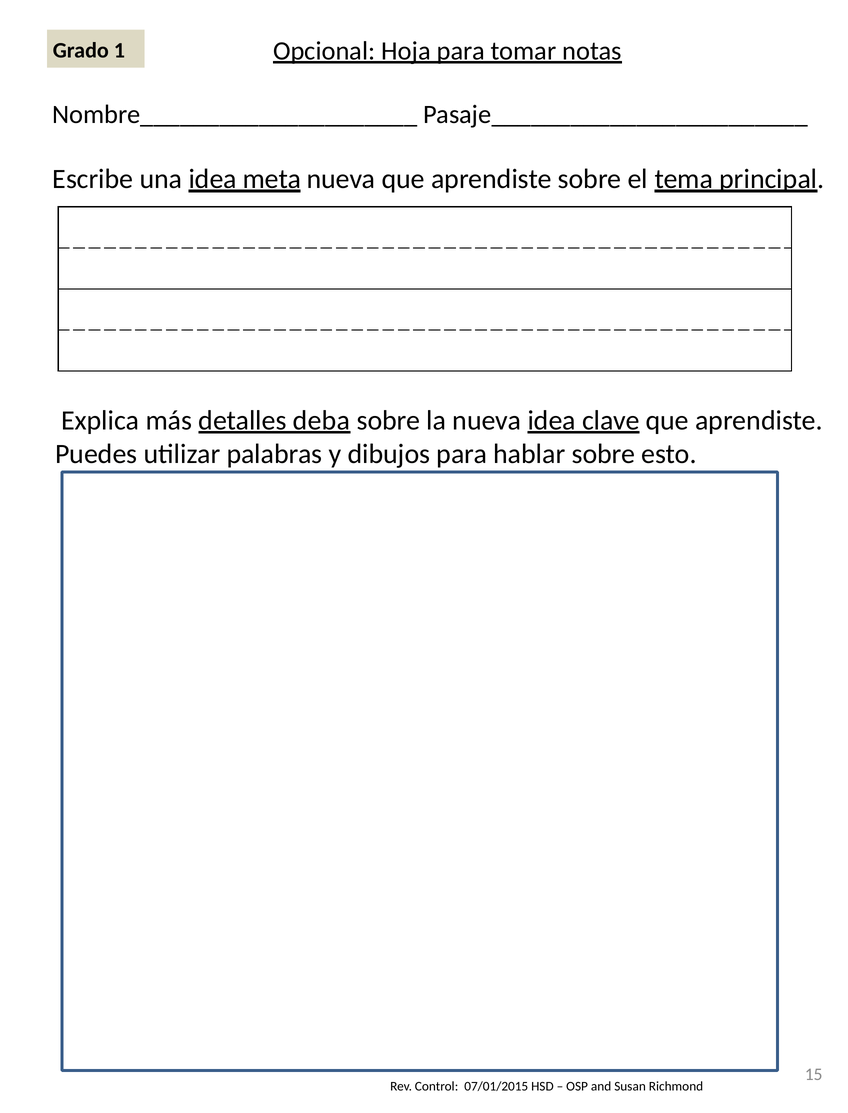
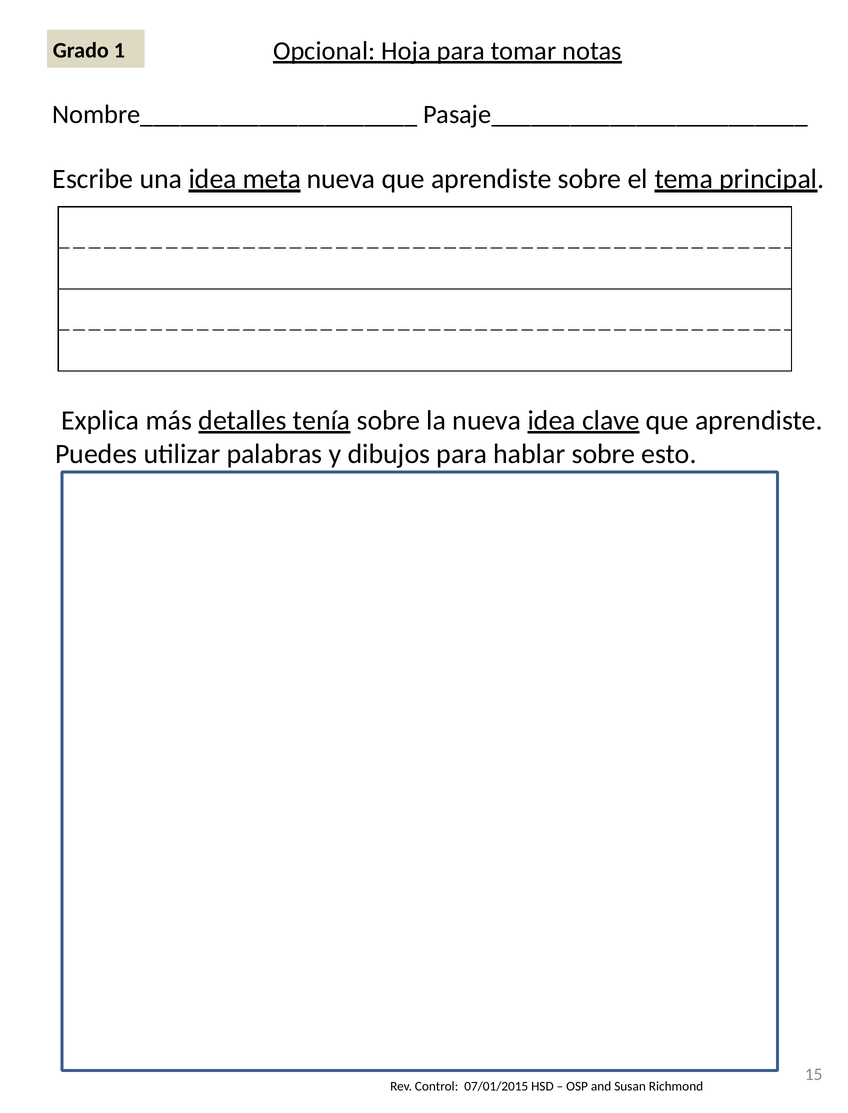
deba: deba -> tenía
